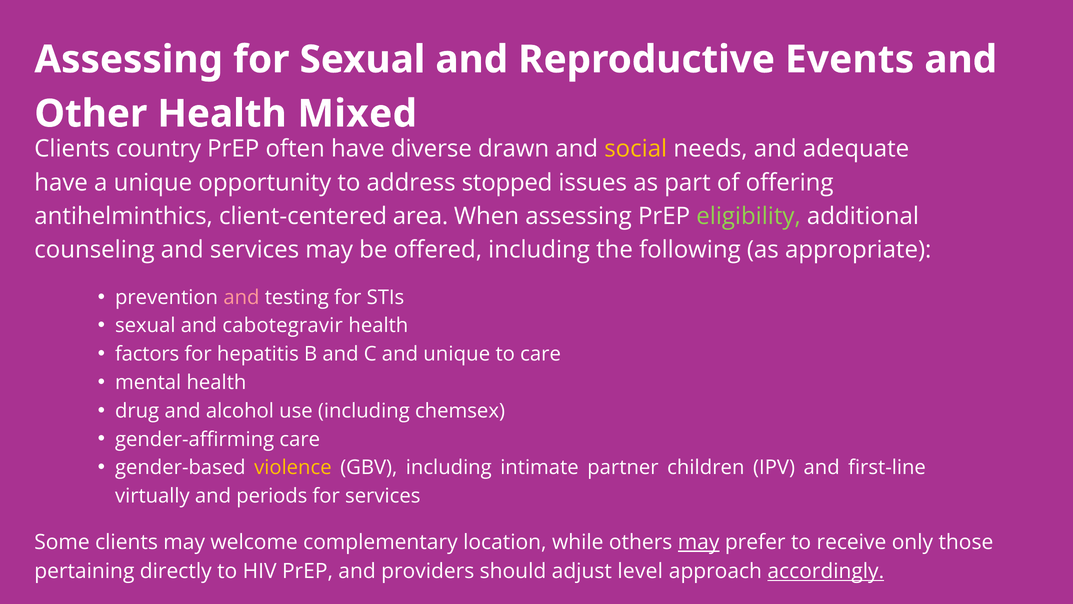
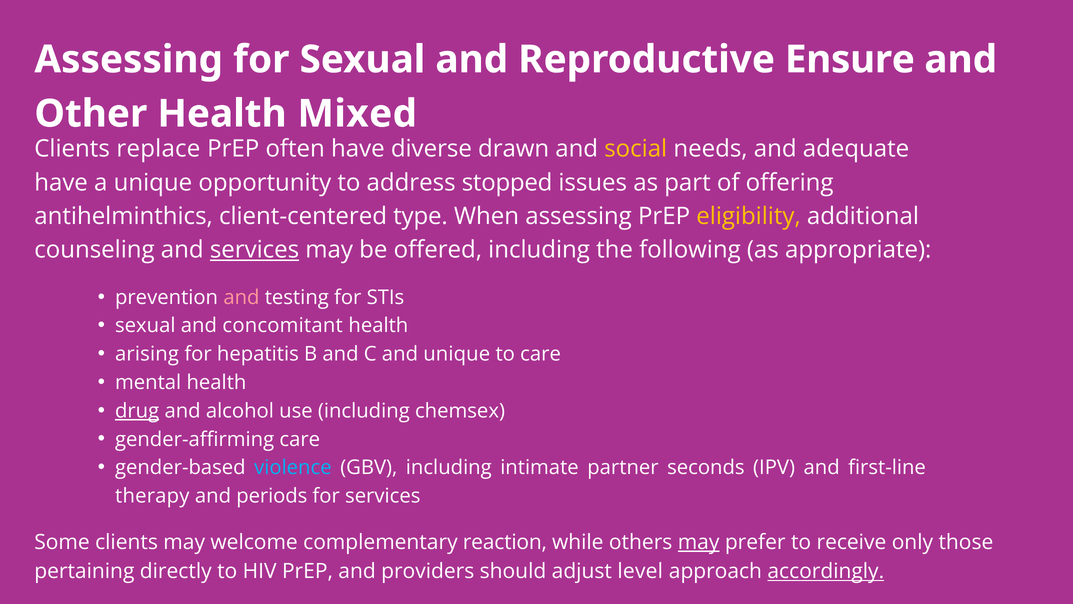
Events: Events -> Ensure
country: country -> replace
area: area -> type
eligibility colour: light green -> yellow
services at (255, 250) underline: none -> present
cabotegravir: cabotegravir -> concomitant
factors: factors -> arising
drug underline: none -> present
violence colour: yellow -> light blue
children: children -> seconds
virtually: virtually -> therapy
location: location -> reaction
